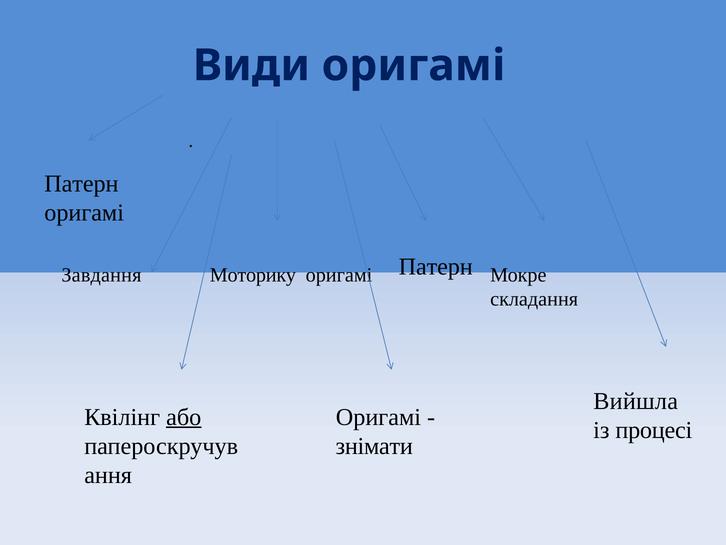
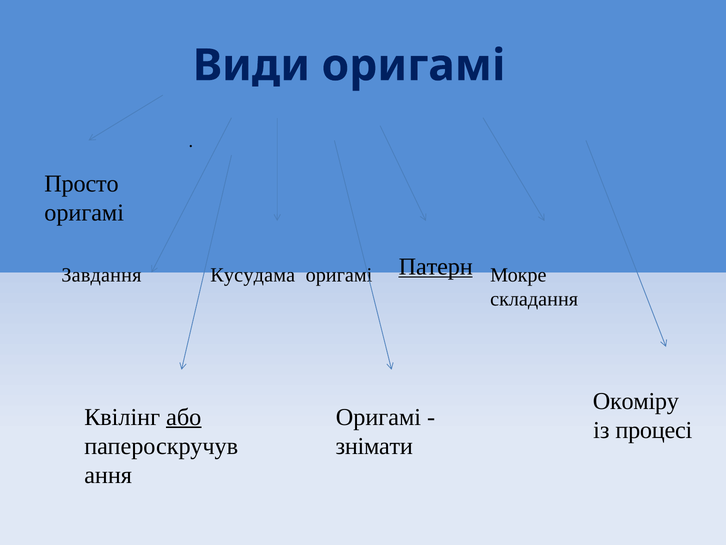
Патерн at (81, 183): Патерн -> Просто
Моторику: Моторику -> Кусудама
Патерн at (436, 266) underline: none -> present
Вийшла: Вийшла -> Окоміру
